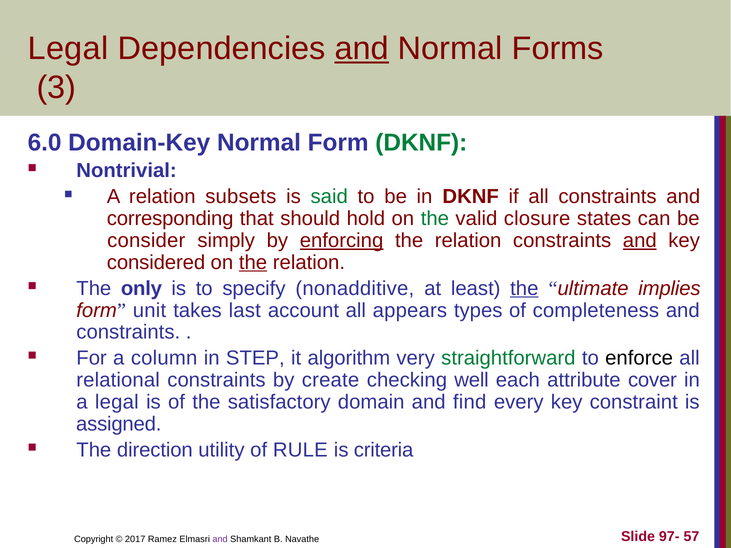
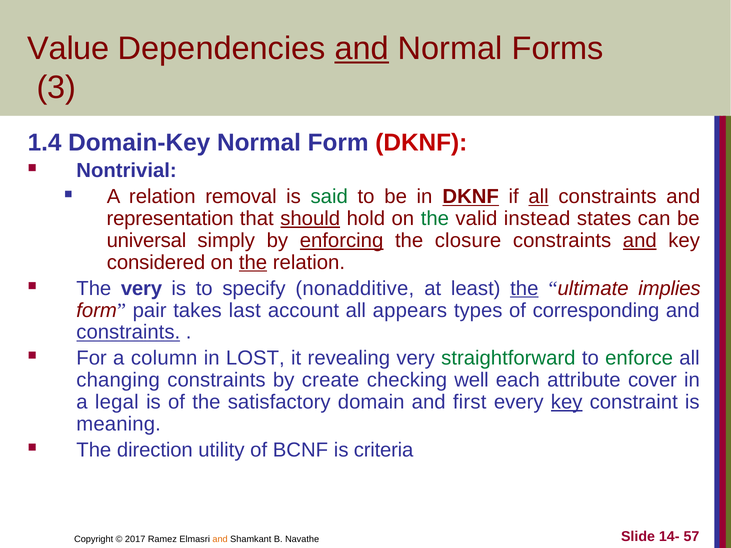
Legal at (68, 49): Legal -> Value
6.0: 6.0 -> 1.4
DKNF at (421, 143) colour: green -> red
subsets: subsets -> removal
DKNF at (471, 197) underline: none -> present
all at (539, 197) underline: none -> present
corresponding: corresponding -> representation
should underline: none -> present
closure: closure -> instead
consider: consider -> universal
relation at (468, 241): relation -> closure
The only: only -> very
unit: unit -> pair
completeness: completeness -> corresponding
constraints at (128, 332) underline: none -> present
STEP: STEP -> LOST
algorithm: algorithm -> revealing
enforce colour: black -> green
relational: relational -> changing
find: find -> first
key at (567, 402) underline: none -> present
assigned: assigned -> meaning
RULE: RULE -> BCNF
and at (220, 540) colour: purple -> orange
97-: 97- -> 14-
